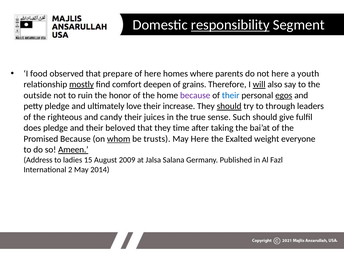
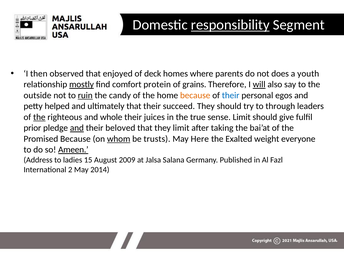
food: food -> then
prepare: prepare -> enjoyed
of here: here -> deck
not here: here -> does
deepen: deepen -> protein
ruin underline: none -> present
honor: honor -> candy
because at (195, 95) colour: purple -> orange
egos underline: present -> none
petty pledge: pledge -> helped
ultimately love: love -> that
increase: increase -> succeed
should at (229, 106) underline: present -> none
the at (39, 117) underline: none -> present
candy: candy -> whole
sense Such: Such -> Limit
does: does -> prior
and at (77, 128) underline: none -> present
they time: time -> limit
